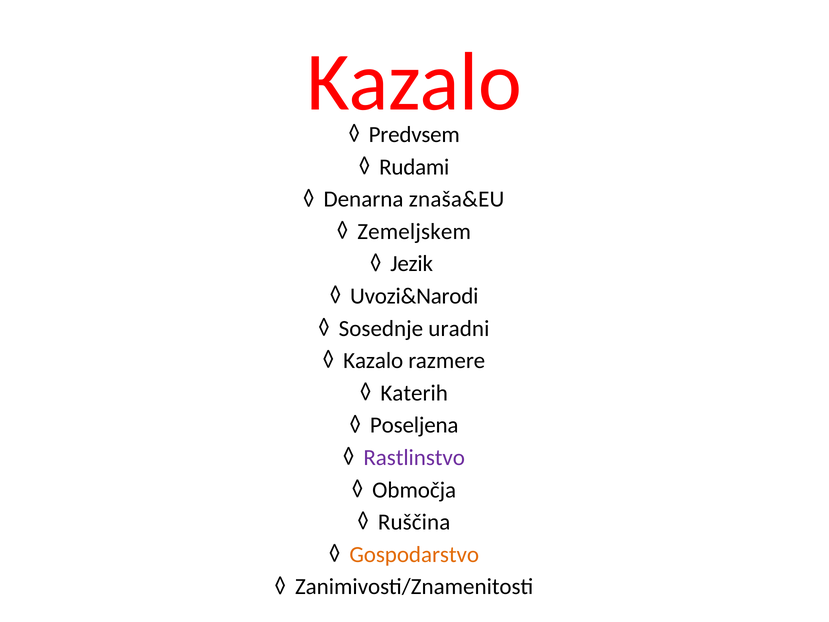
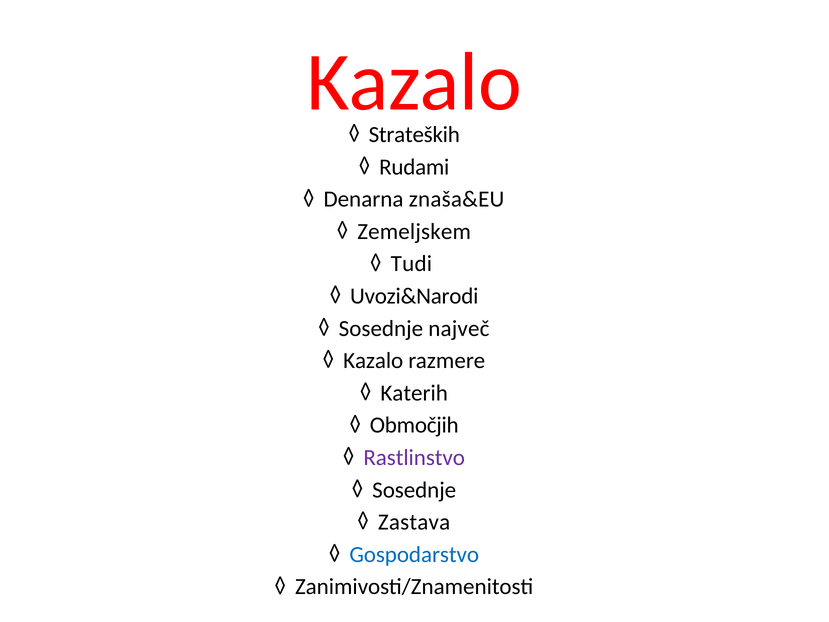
Predvsem: Predvsem -> Strateških
Jezik: Jezik -> Tudi
uradni: uradni -> največ
Poseljena: Poseljena -> Območjih
Območja at (414, 490): Območja -> Sosednje
Ruščina: Ruščina -> Zastava
Gospodarstvo colour: orange -> blue
